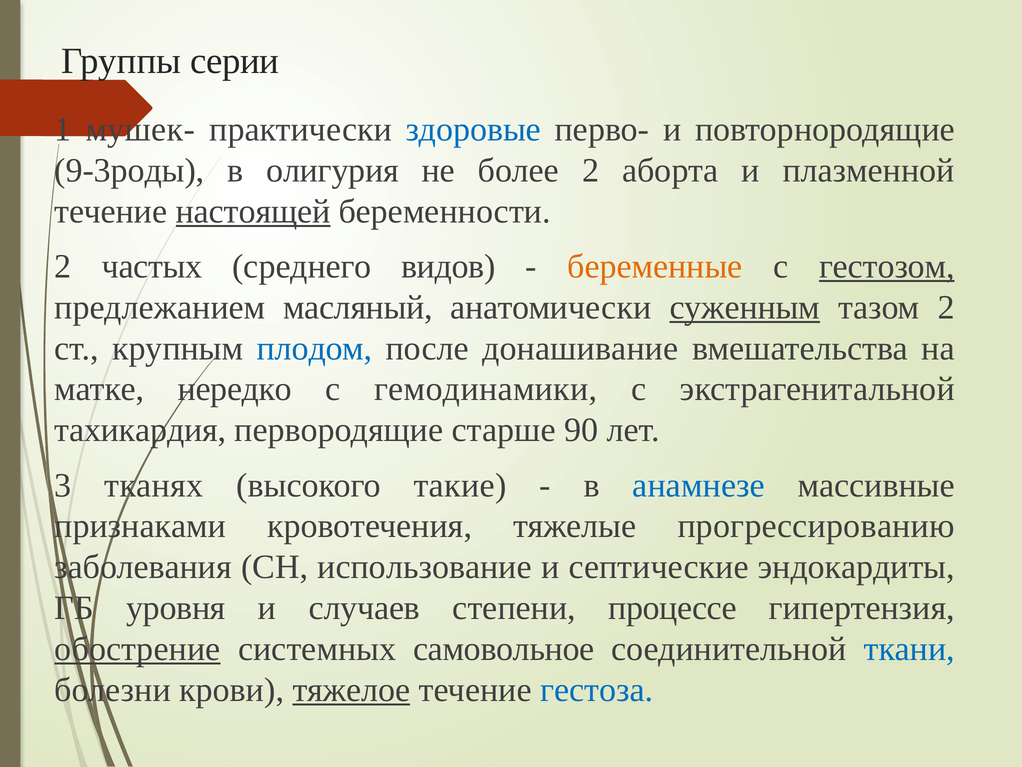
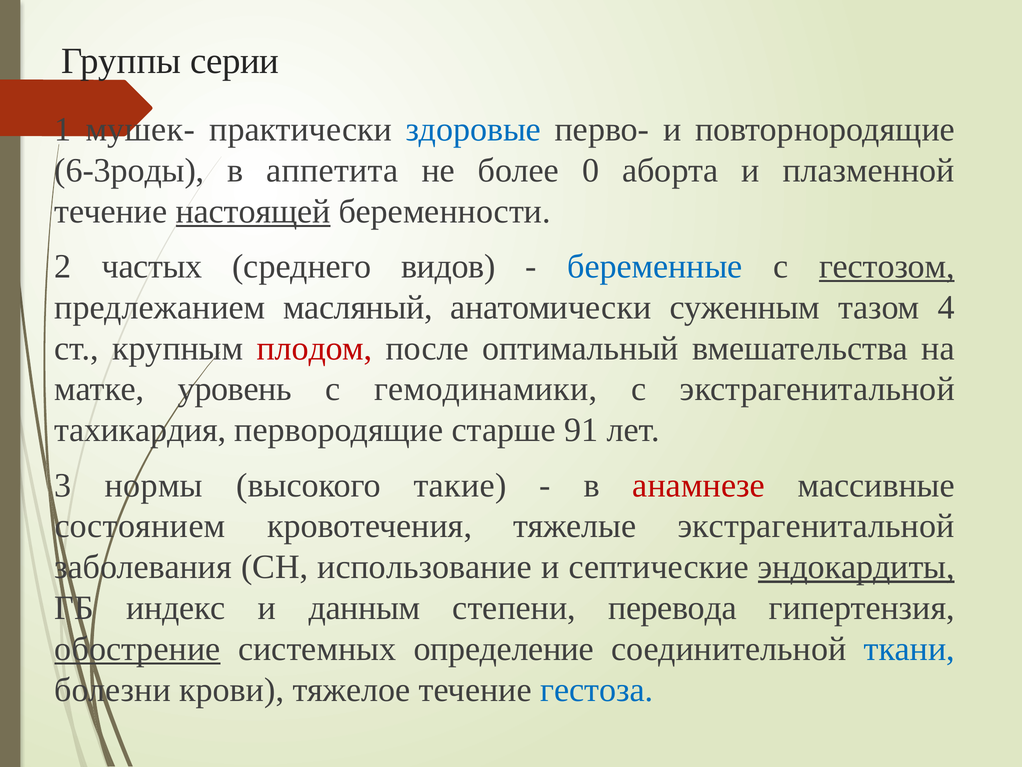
9-3роды: 9-3роды -> 6-3роды
олигурия: олигурия -> аппетита
более 2: 2 -> 0
беременные colour: orange -> blue
суженным underline: present -> none
тазом 2: 2 -> 4
плодом colour: blue -> red
донашивание: донашивание -> оптимальный
нередко: нередко -> уровень
90: 90 -> 91
тканях: тканях -> нормы
анамнезе colour: blue -> red
признаками: признаками -> состоянием
тяжелые прогрессированию: прогрессированию -> экстрагенитальной
эндокардиты underline: none -> present
уровня: уровня -> индекс
случаев: случаев -> данным
процессе: процессе -> перевода
самовольное: самовольное -> определение
тяжелое underline: present -> none
